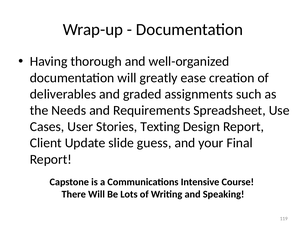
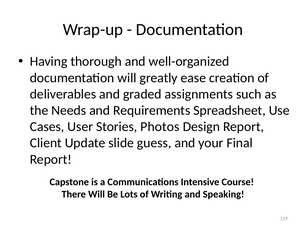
Texting: Texting -> Photos
